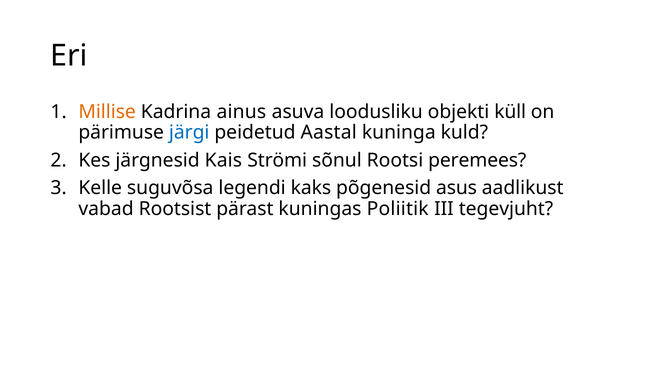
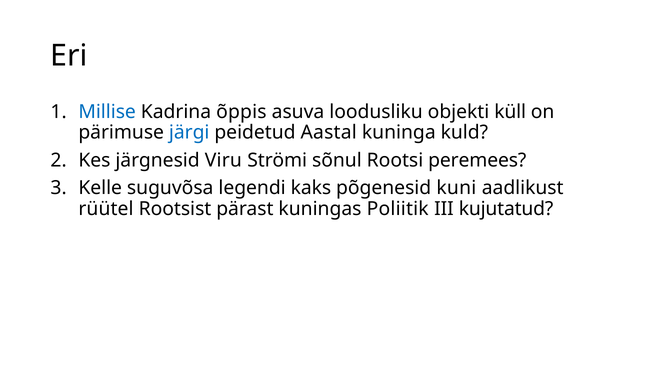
Millise colour: orange -> blue
ainus: ainus -> õppis
Kais: Kais -> Viru
asus: asus -> kuni
vabad: vabad -> rüütel
tegevjuht: tegevjuht -> kujutatud
